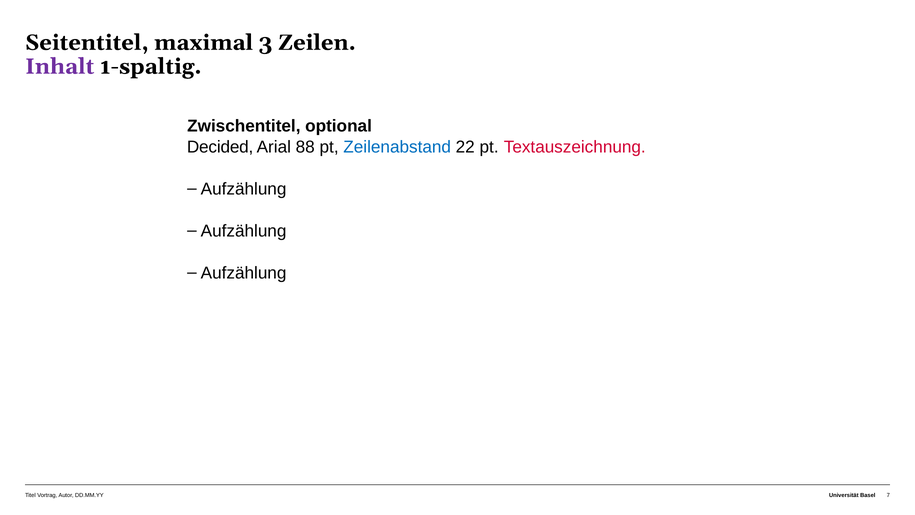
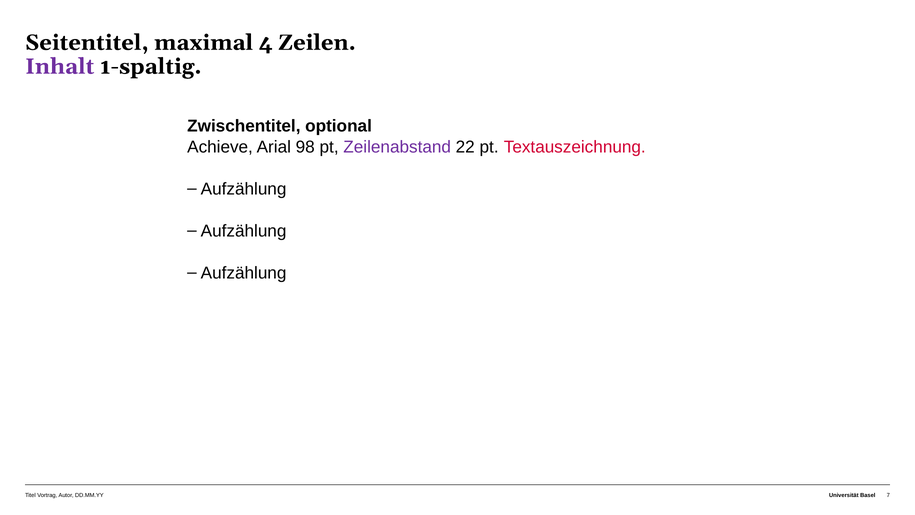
3: 3 -> 4
Decided: Decided -> Achieve
88: 88 -> 98
Zeilenabstand colour: blue -> purple
